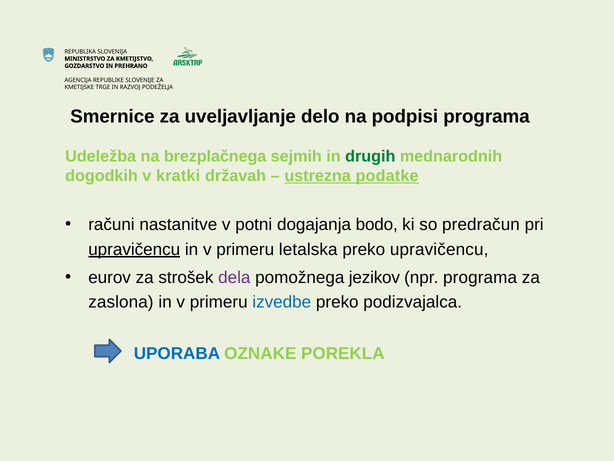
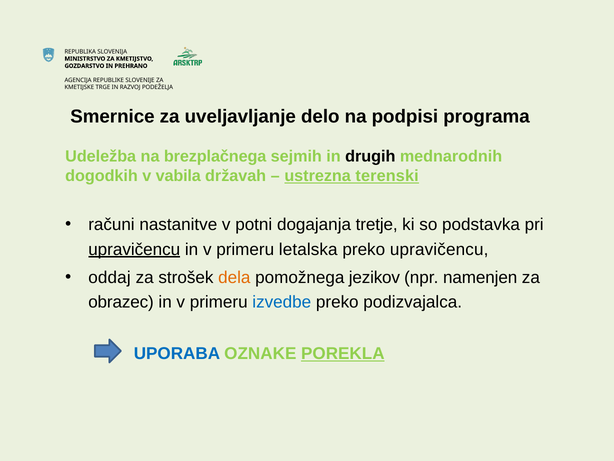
drugih colour: green -> black
kratki: kratki -> vabila
podatke: podatke -> terenski
bodo: bodo -> tretje
predračun: predračun -> podstavka
eurov: eurov -> oddaj
dela colour: purple -> orange
npr programa: programa -> namenjen
zaslona: zaslona -> obrazec
POREKLA underline: none -> present
